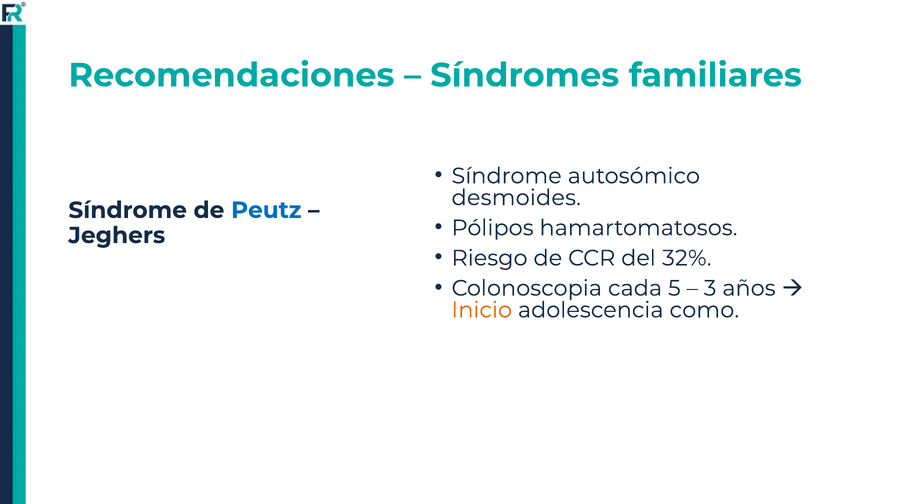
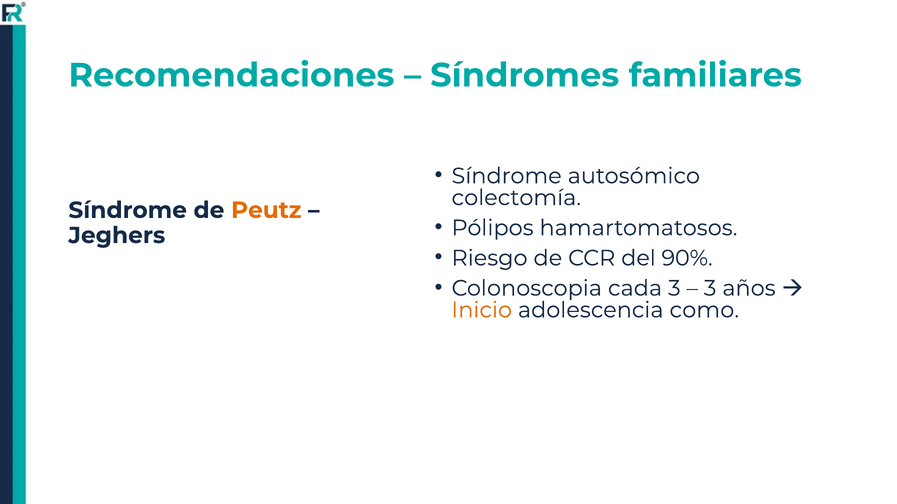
desmoides: desmoides -> colectomía
Peutz colour: blue -> orange
32%: 32% -> 90%
cada 5: 5 -> 3
